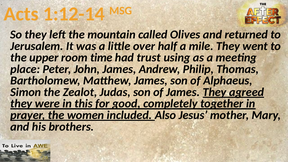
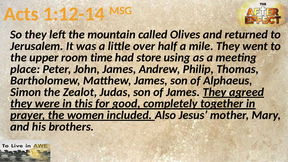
trust: trust -> store
